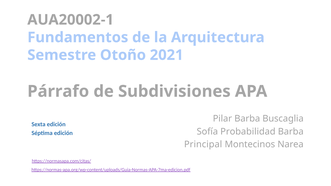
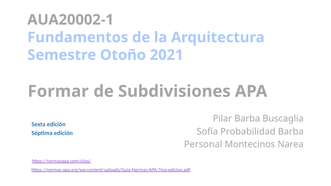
Párrafo: Párrafo -> Formar
Principal: Principal -> Personal
